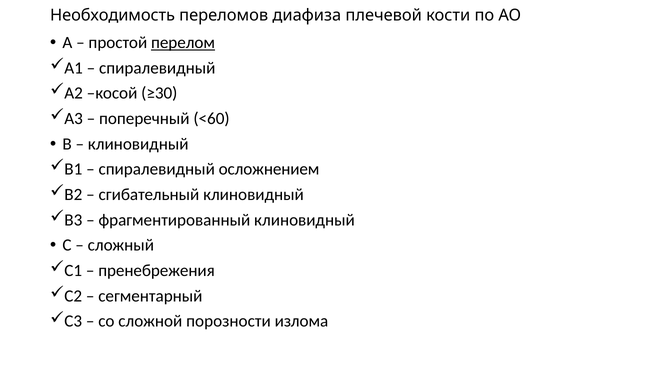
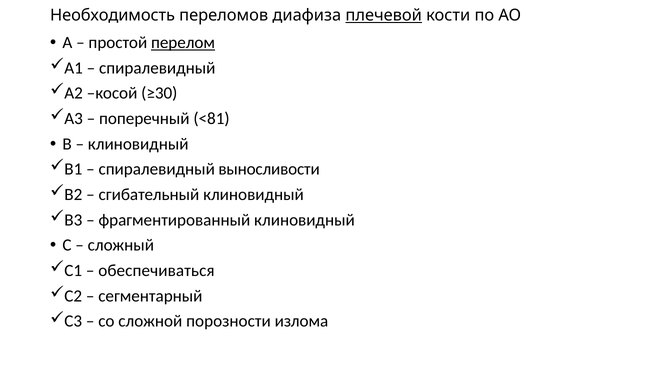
плечевой underline: none -> present
<60: <60 -> <81
осложнением: осложнением -> выносливости
пренебрежения: пренебрежения -> обеспечиваться
